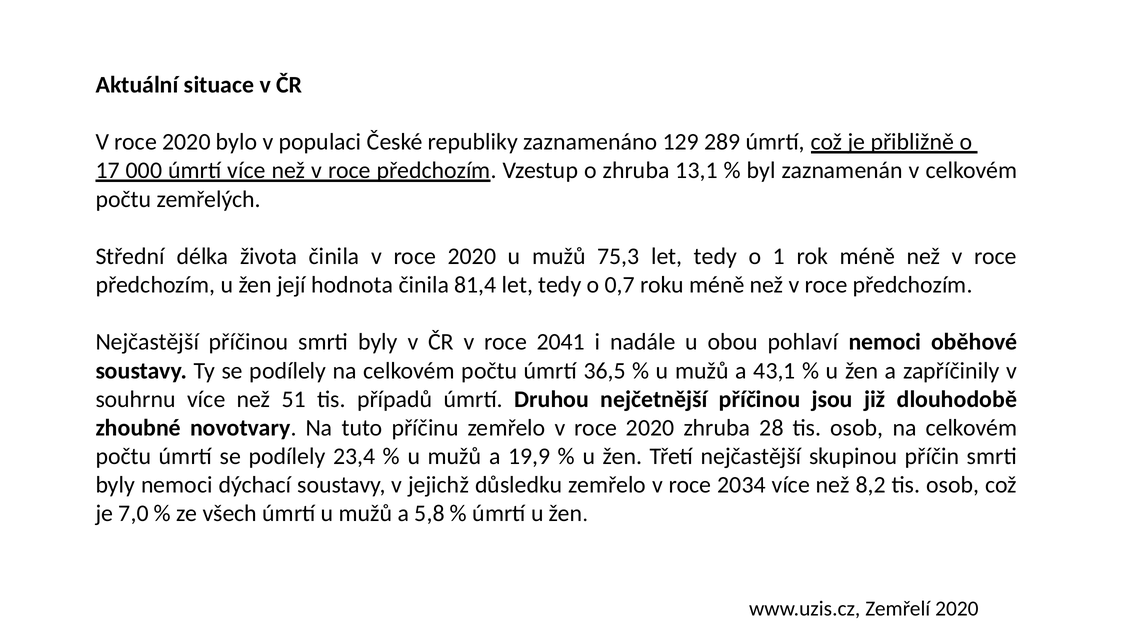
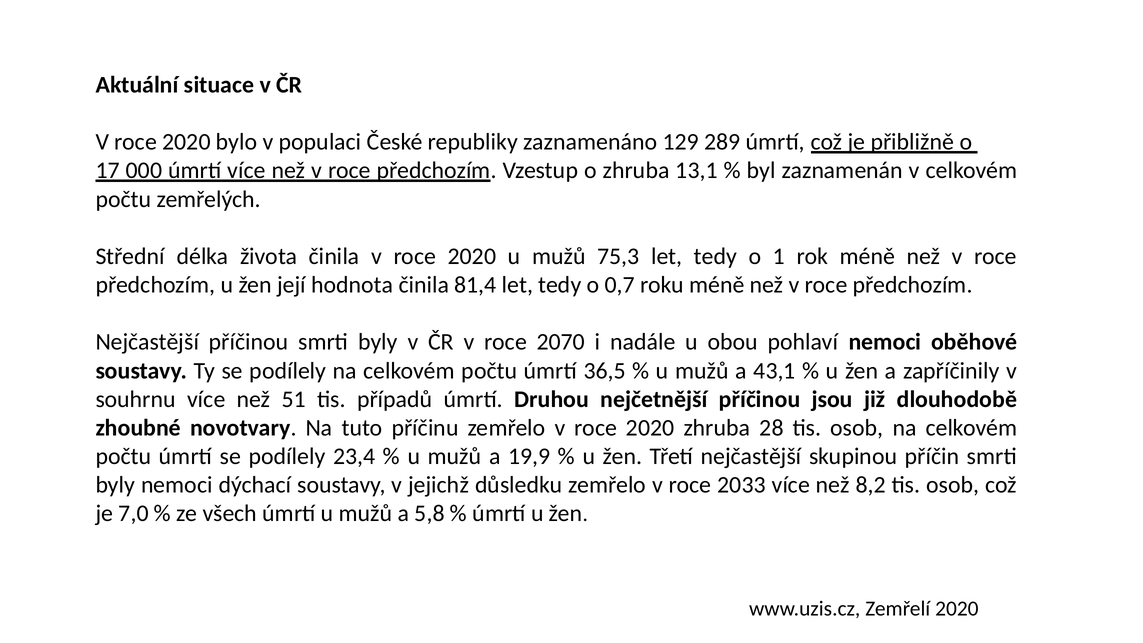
2041: 2041 -> 2070
2034: 2034 -> 2033
